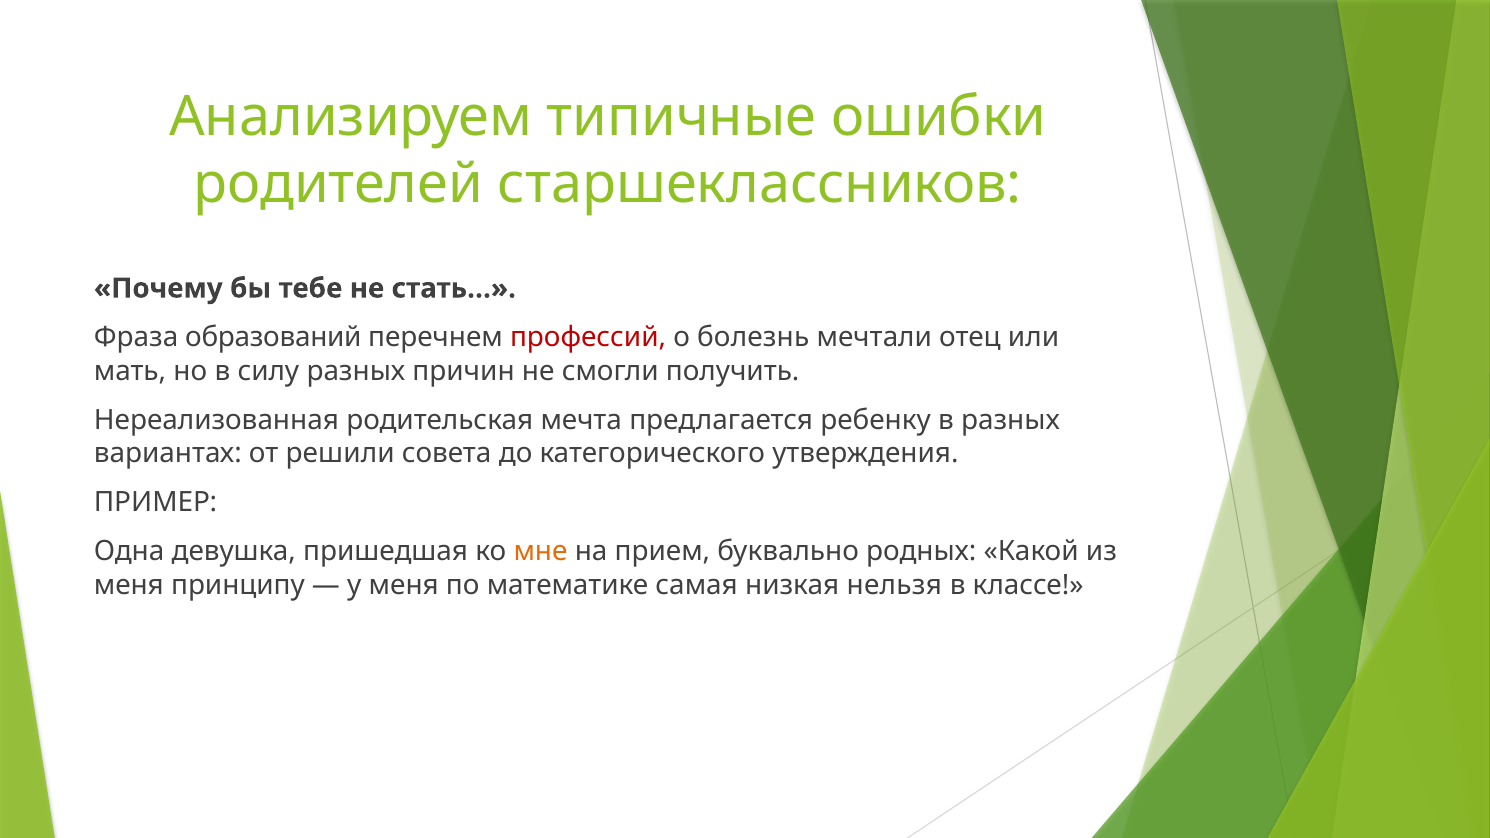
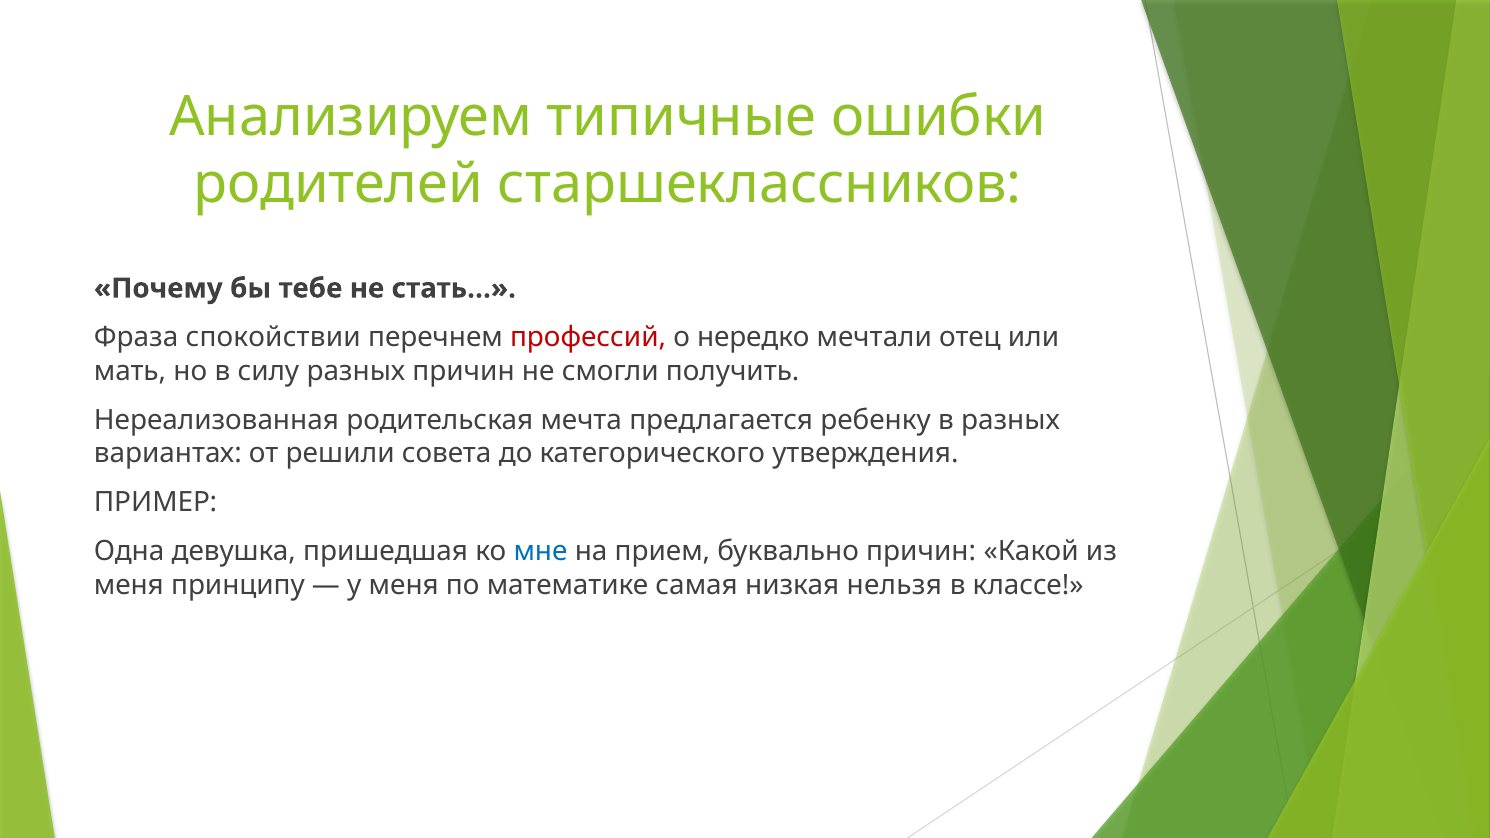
образований: образований -> спокойствии
болезнь: болезнь -> нередко
мне colour: orange -> blue
буквально родных: родных -> причин
